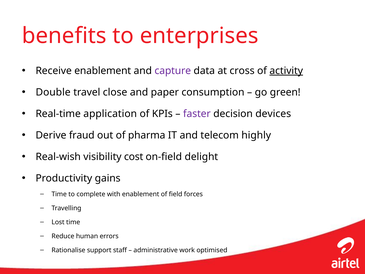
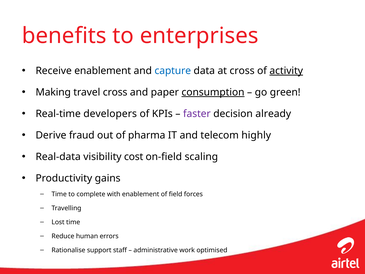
capture colour: purple -> blue
Double: Double -> Making
travel close: close -> cross
consumption underline: none -> present
application: application -> developers
devices: devices -> already
Real-wish: Real-wish -> Real-data
delight: delight -> scaling
